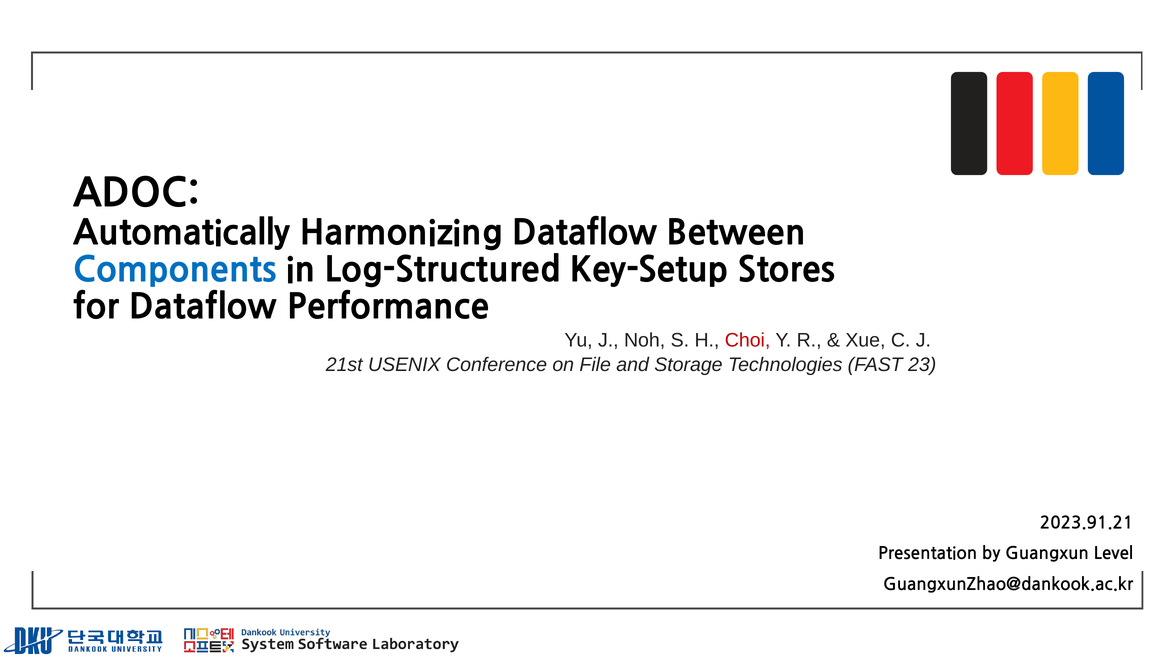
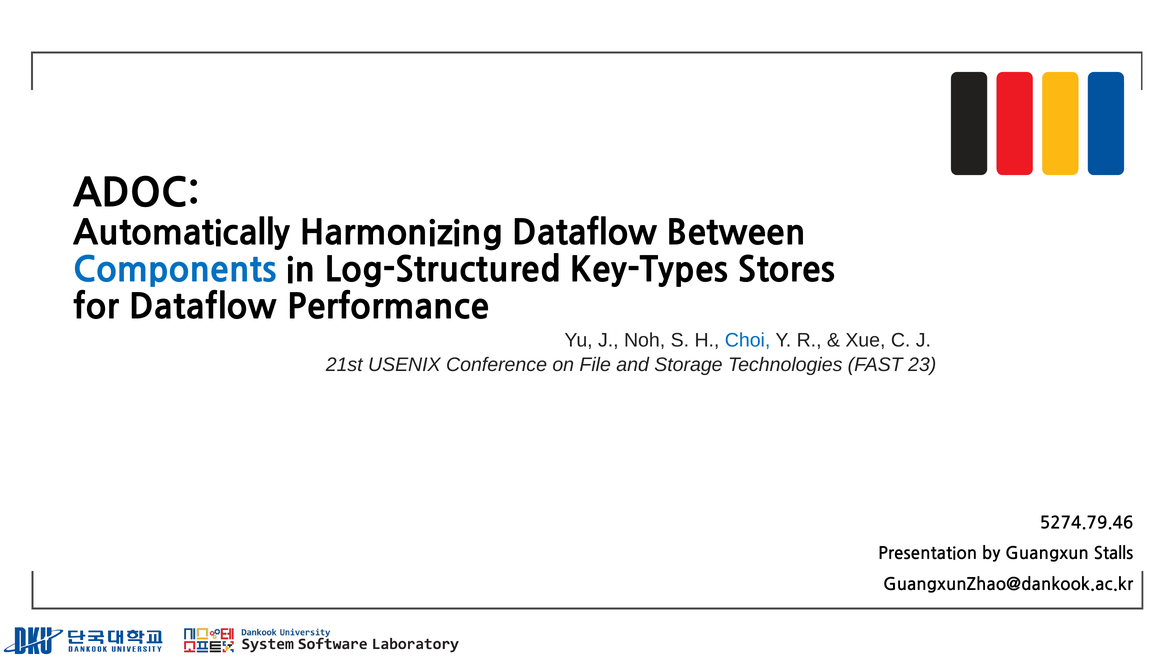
Key-Setup: Key-Setup -> Key-Types
Choi colour: red -> blue
2023.91.21: 2023.91.21 -> 5274.79.46
Level: Level -> Stalls
